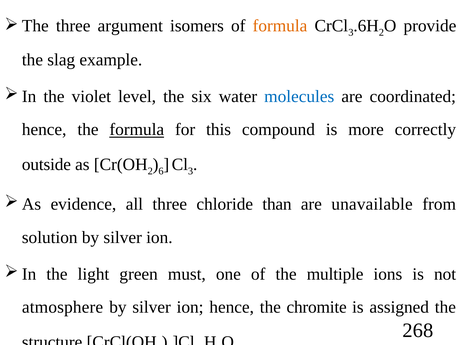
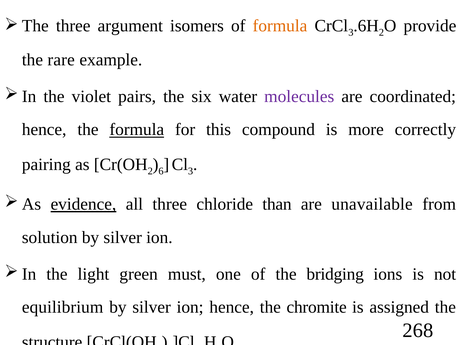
slag: slag -> rare
level: level -> pairs
molecules colour: blue -> purple
outside: outside -> pairing
evidence underline: none -> present
multiple: multiple -> bridging
atmosphere: atmosphere -> equilibrium
